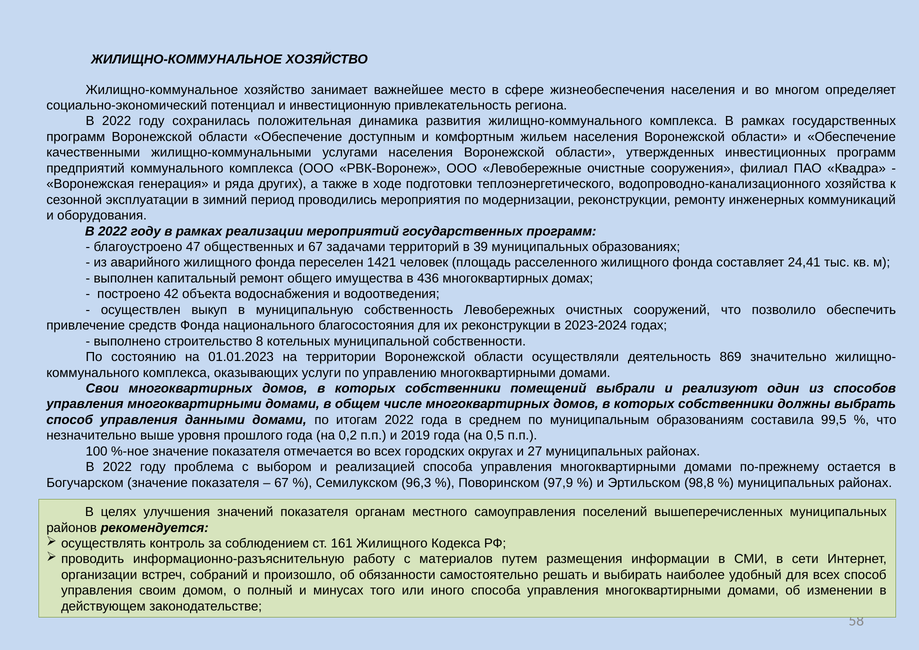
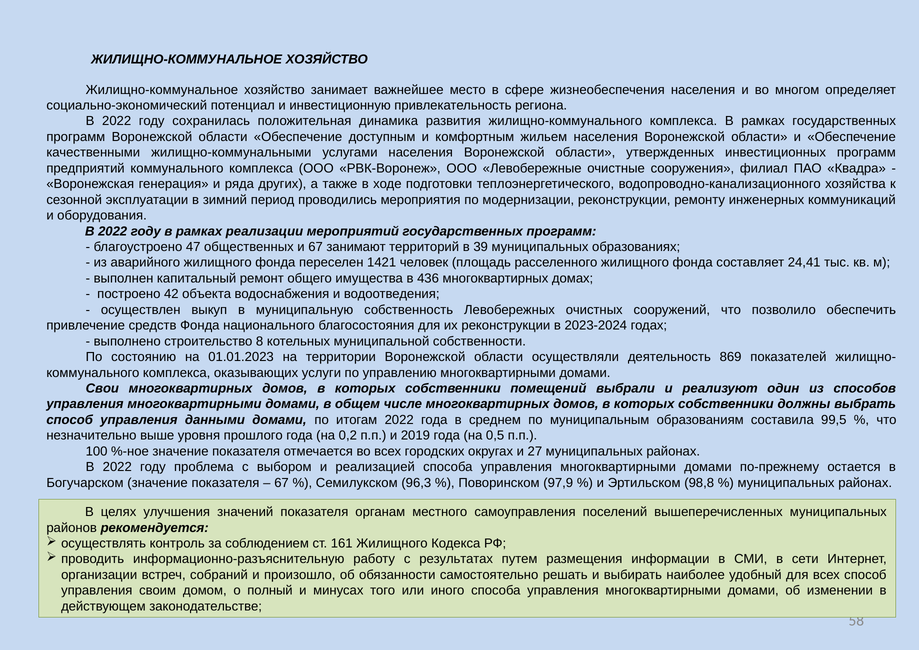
задачами: задачами -> занимают
значительно: значительно -> показателей
материалов: материалов -> результатах
